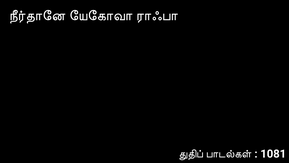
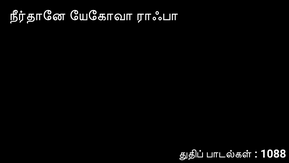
1081: 1081 -> 1088
